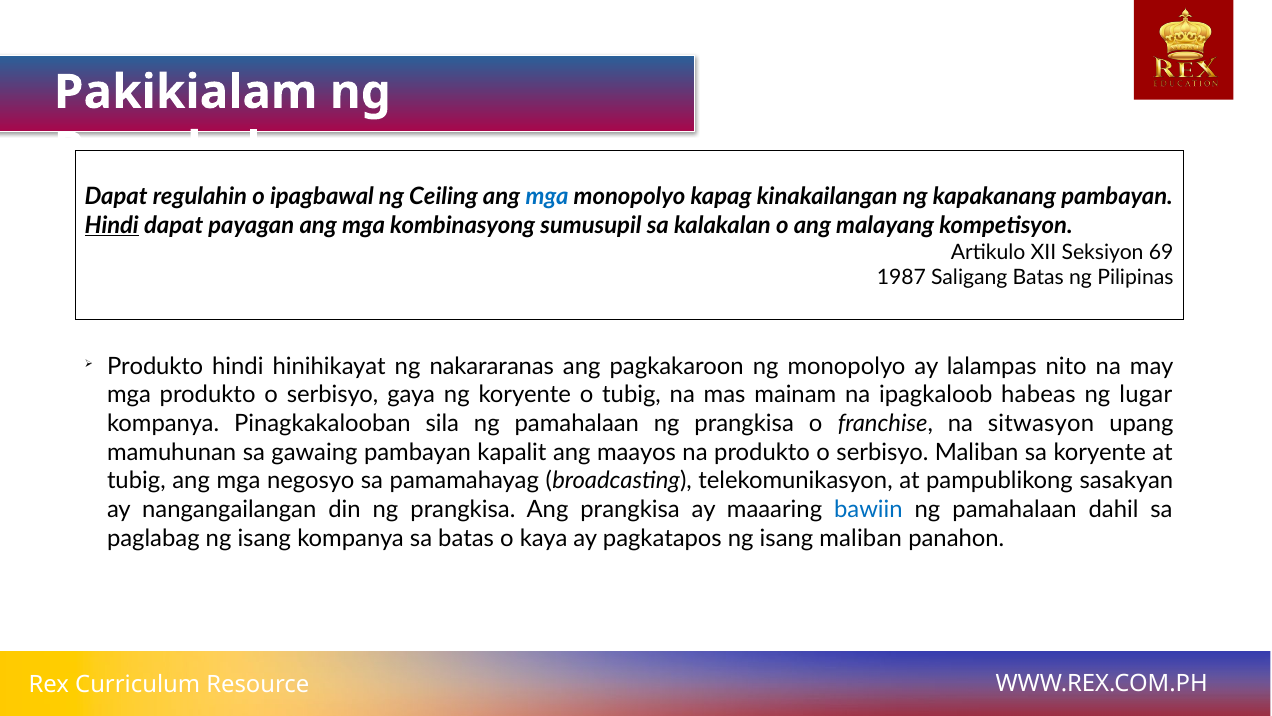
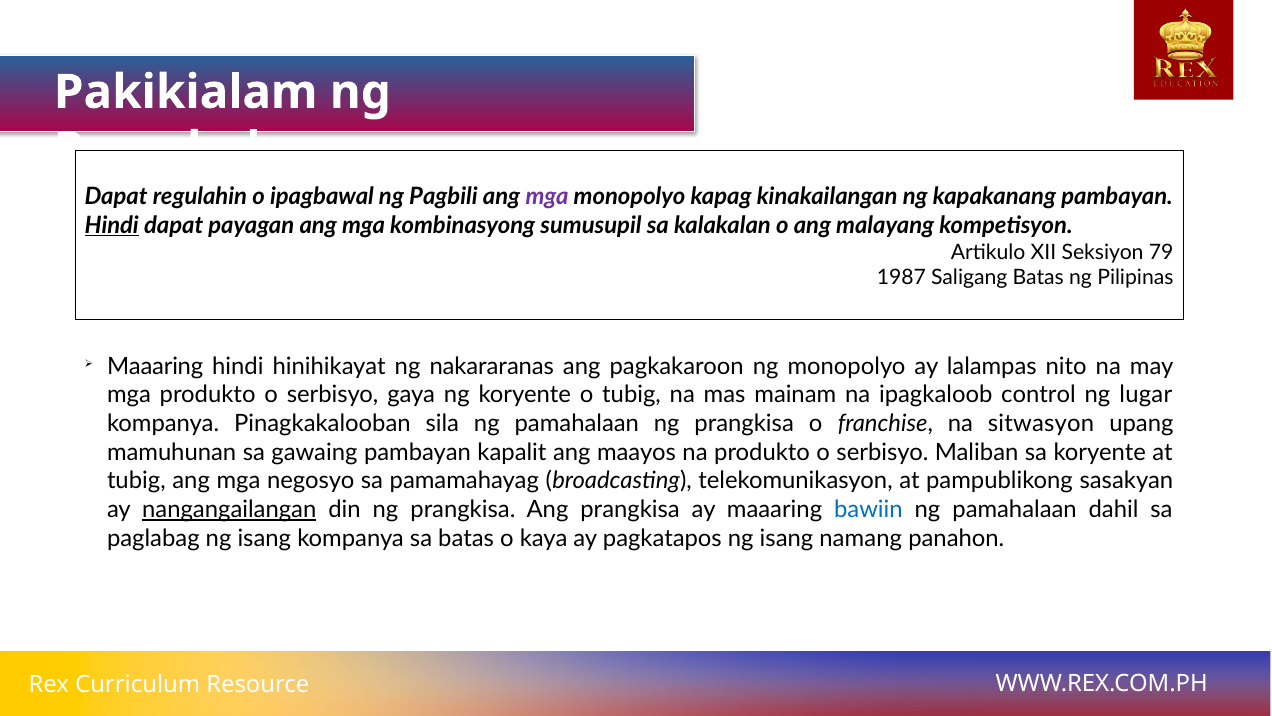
Ceiling: Ceiling -> Pagbili
mga at (547, 197) colour: blue -> purple
69: 69 -> 79
Produkto at (155, 366): Produkto -> Maaaring
habeas: habeas -> control
nangangailangan underline: none -> present
isang maliban: maliban -> namang
